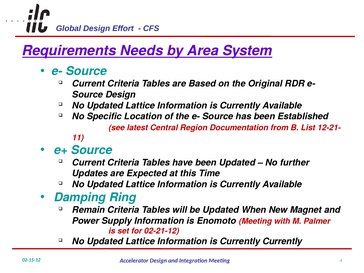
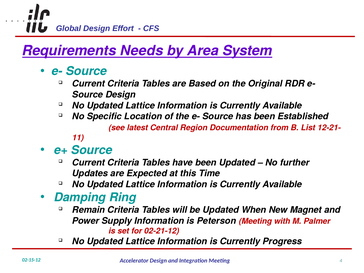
Enomoto: Enomoto -> Peterson
Currently Currently: Currently -> Progress
